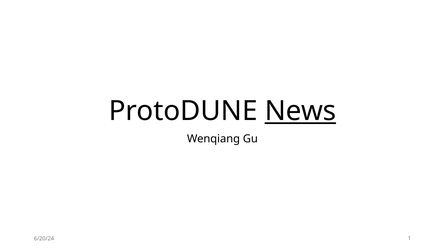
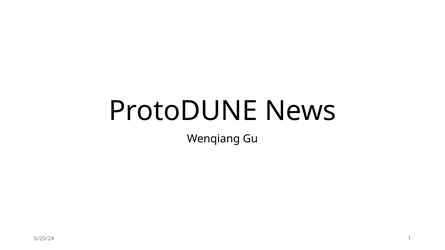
News underline: present -> none
